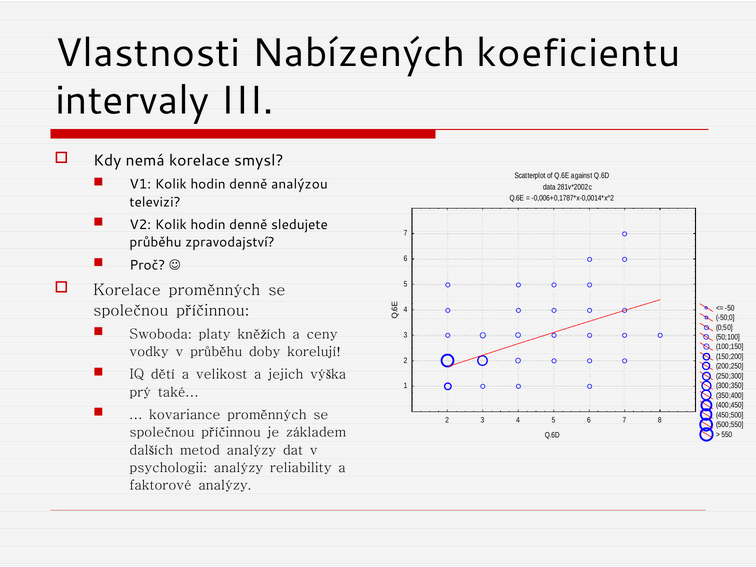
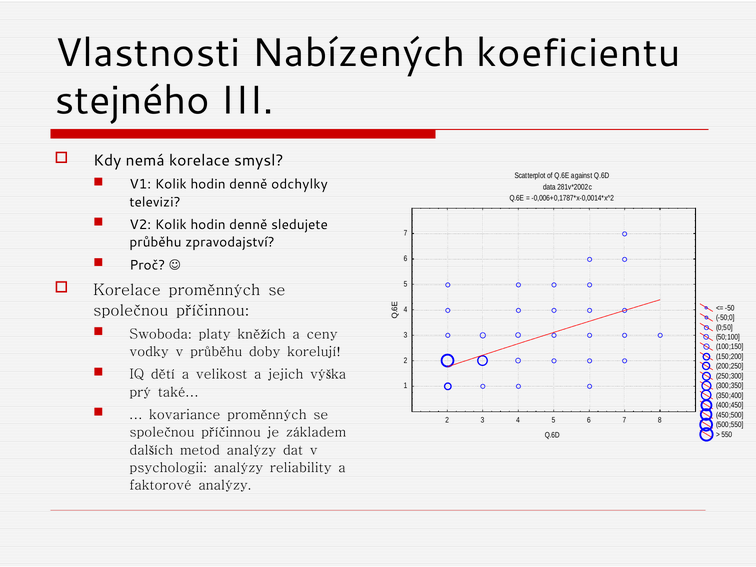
intervaly: intervaly -> stejného
analýzou: analýzou -> odchylky
